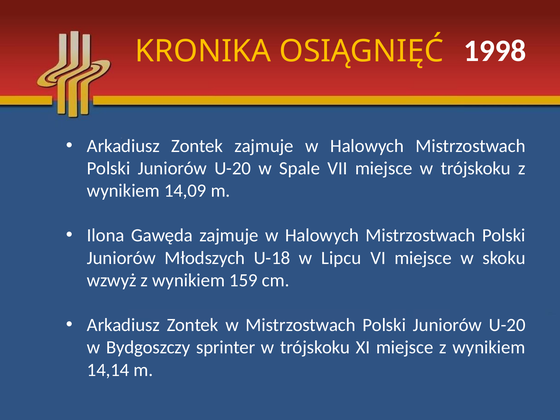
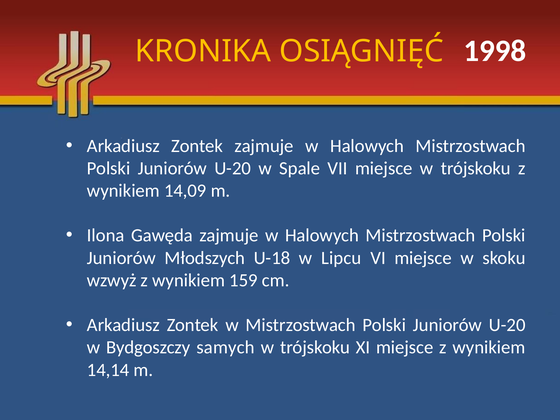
sprinter: sprinter -> samych
